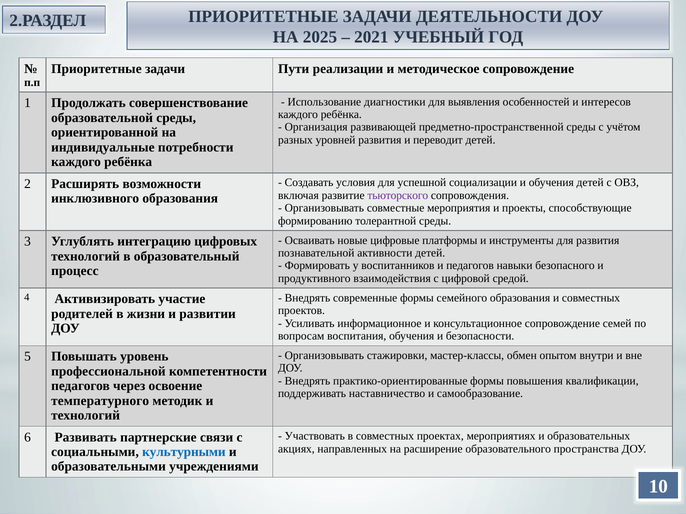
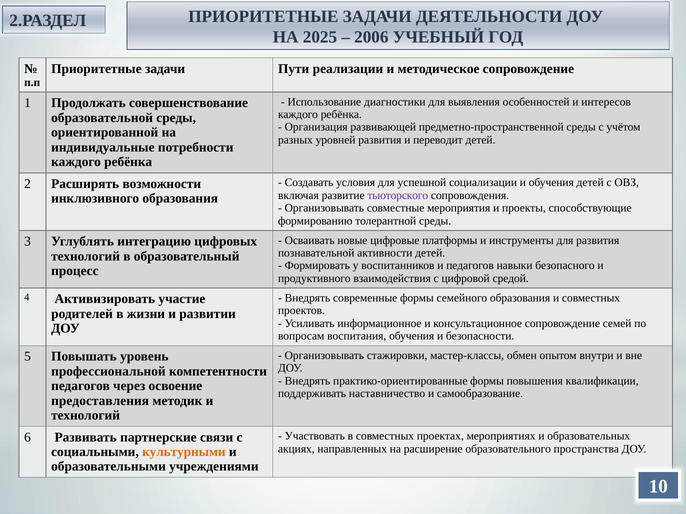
2021: 2021 -> 2006
температурного: температурного -> предоставления
культурными colour: blue -> orange
